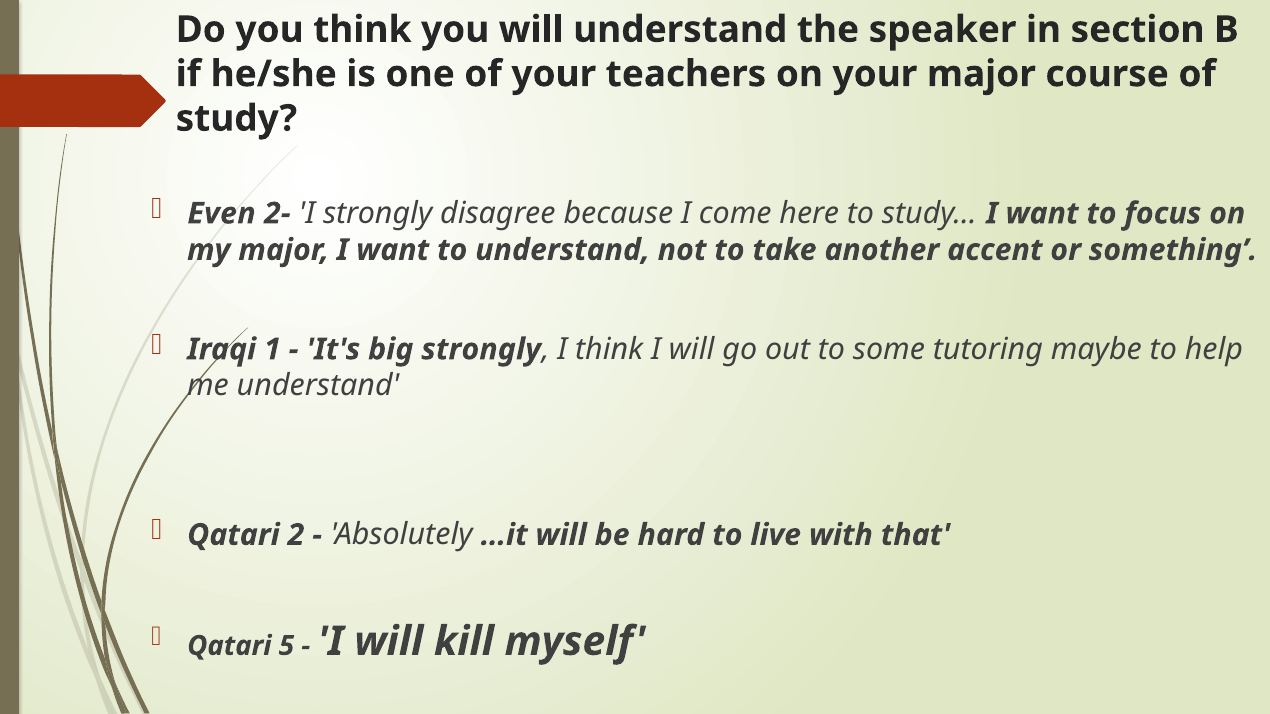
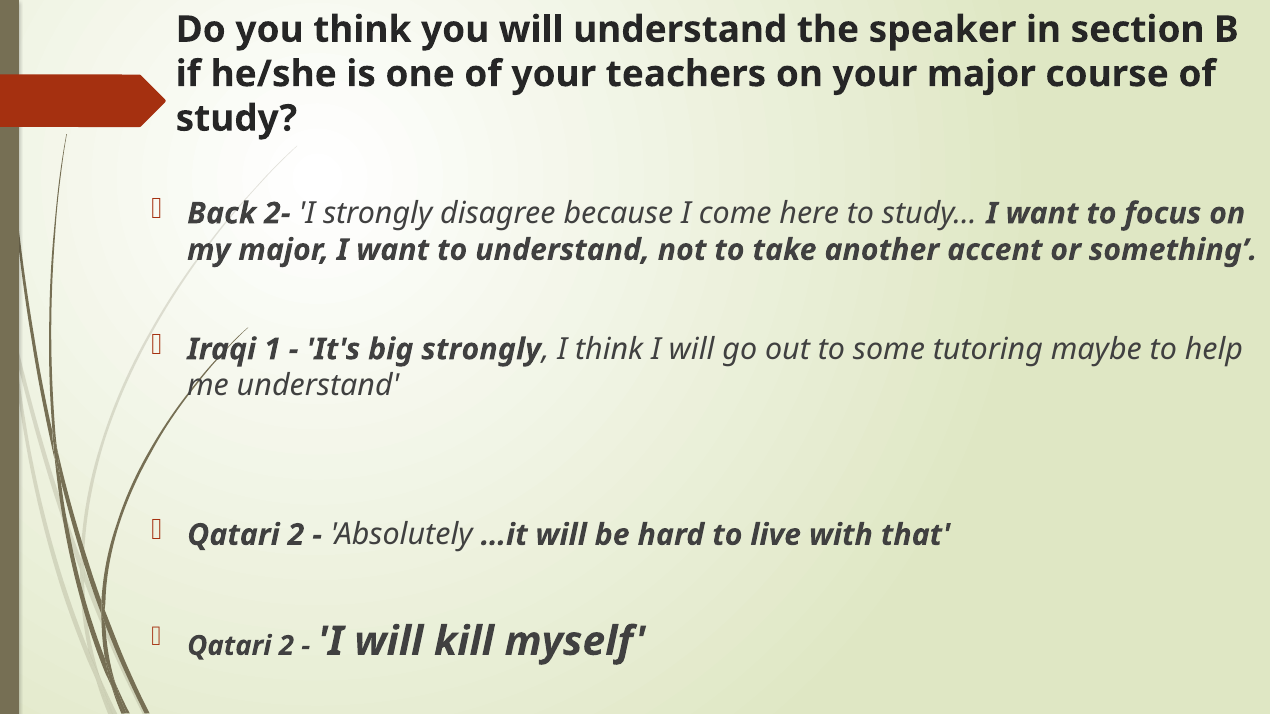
Even: Even -> Back
5 at (286, 646): 5 -> 2
